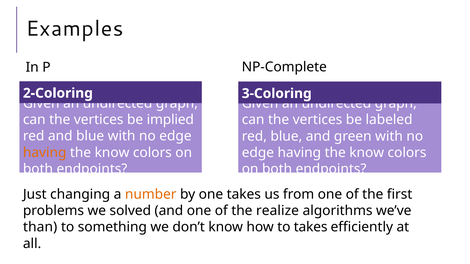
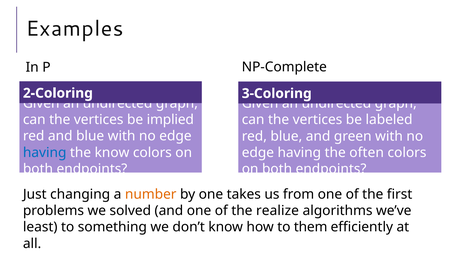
having at (45, 153) colour: orange -> blue
know at (367, 153): know -> often
than: than -> least
to takes: takes -> them
